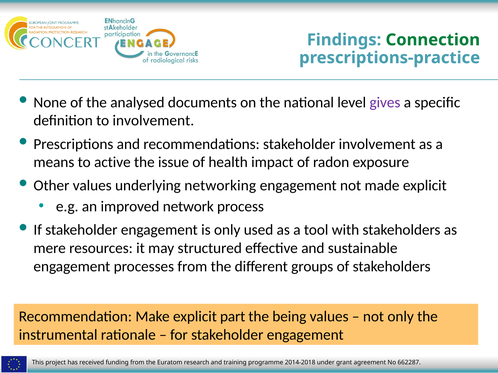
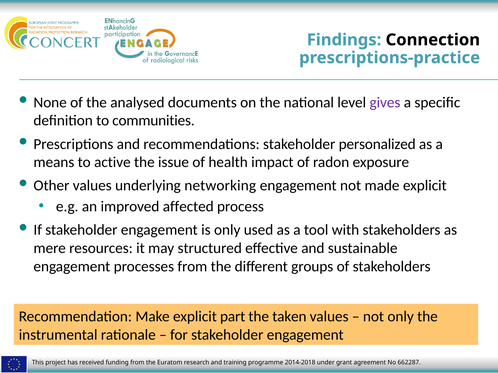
Connection colour: green -> black
to involvement: involvement -> communities
stakeholder involvement: involvement -> personalized
network: network -> affected
being: being -> taken
